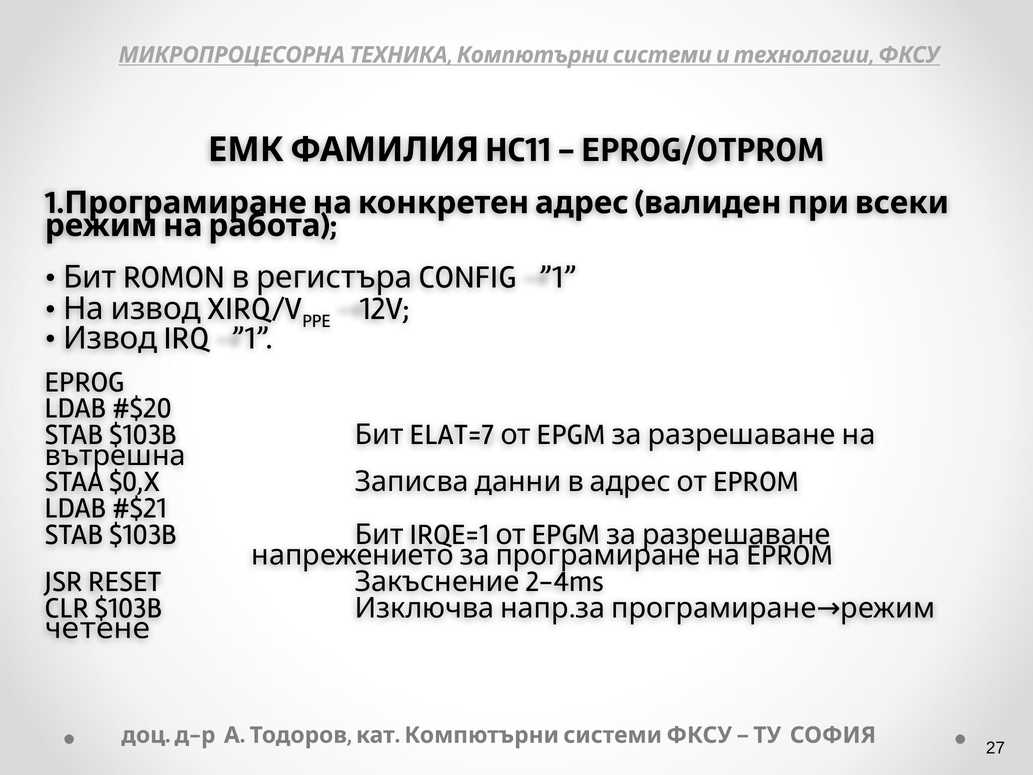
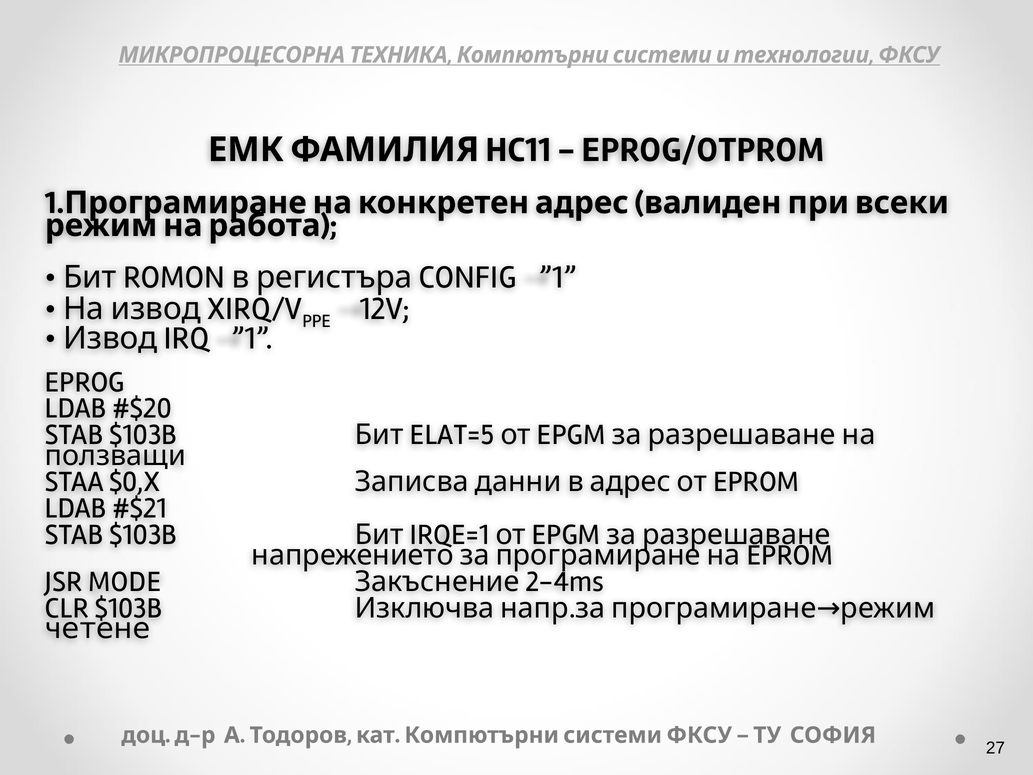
ELAT=7: ELAT=7 -> ELAT=5
вътрешна: вътрешна -> ползващи
RESET: RESET -> MODE
